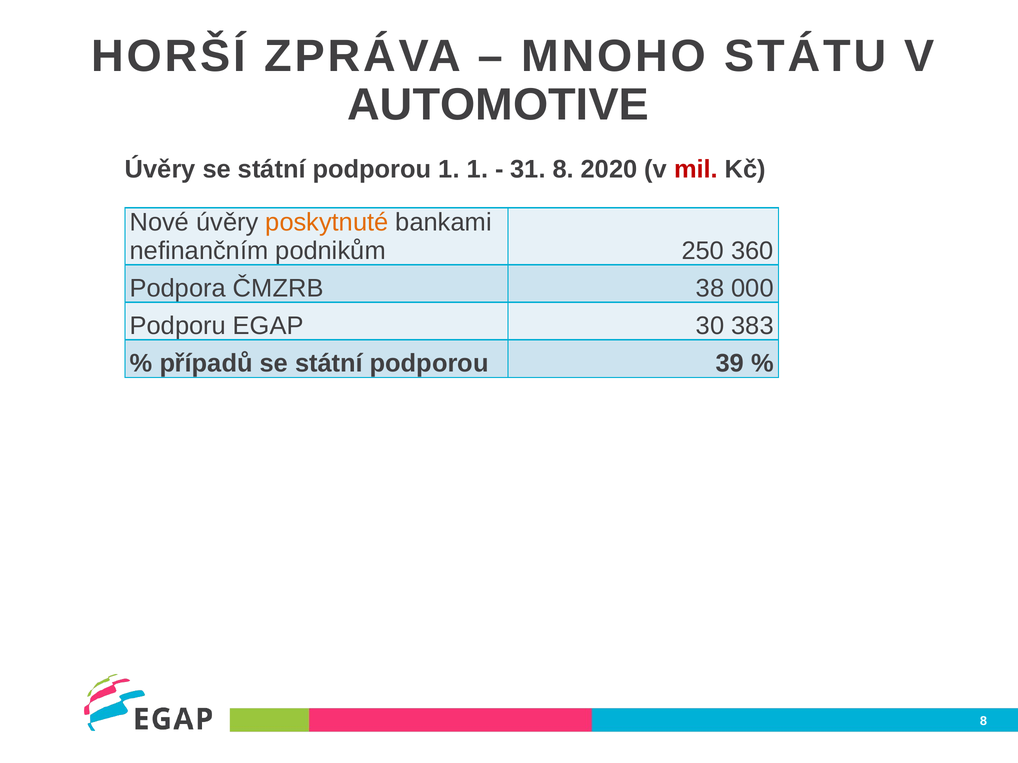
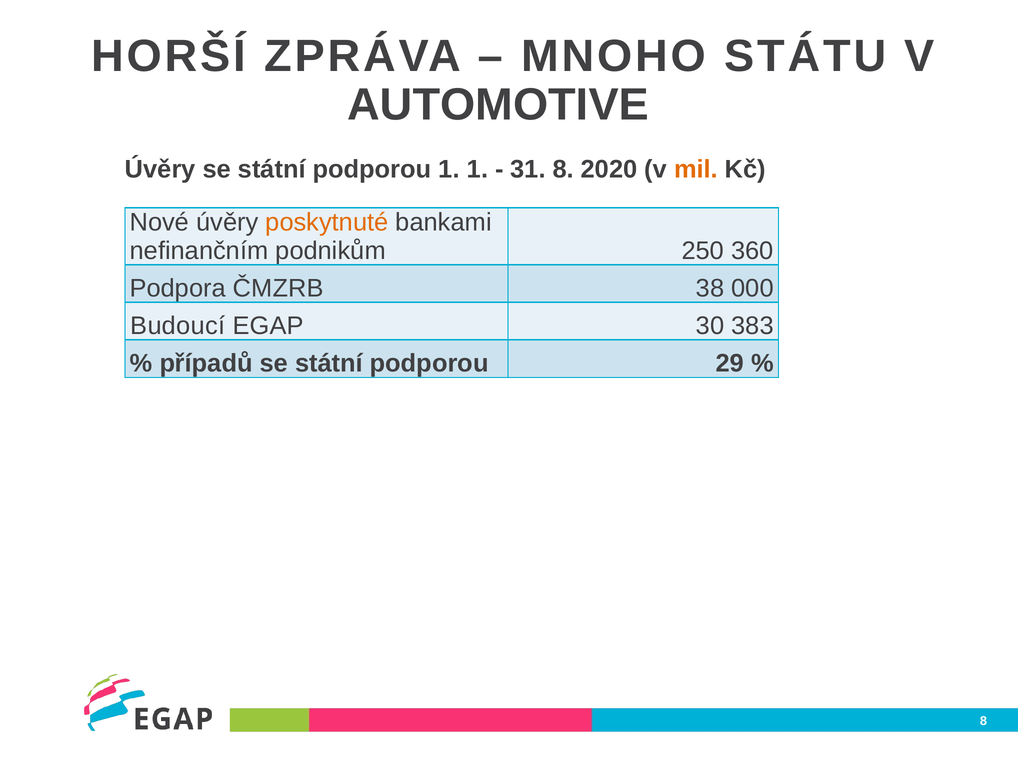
mil colour: red -> orange
Podporu: Podporu -> Budoucí
39: 39 -> 29
